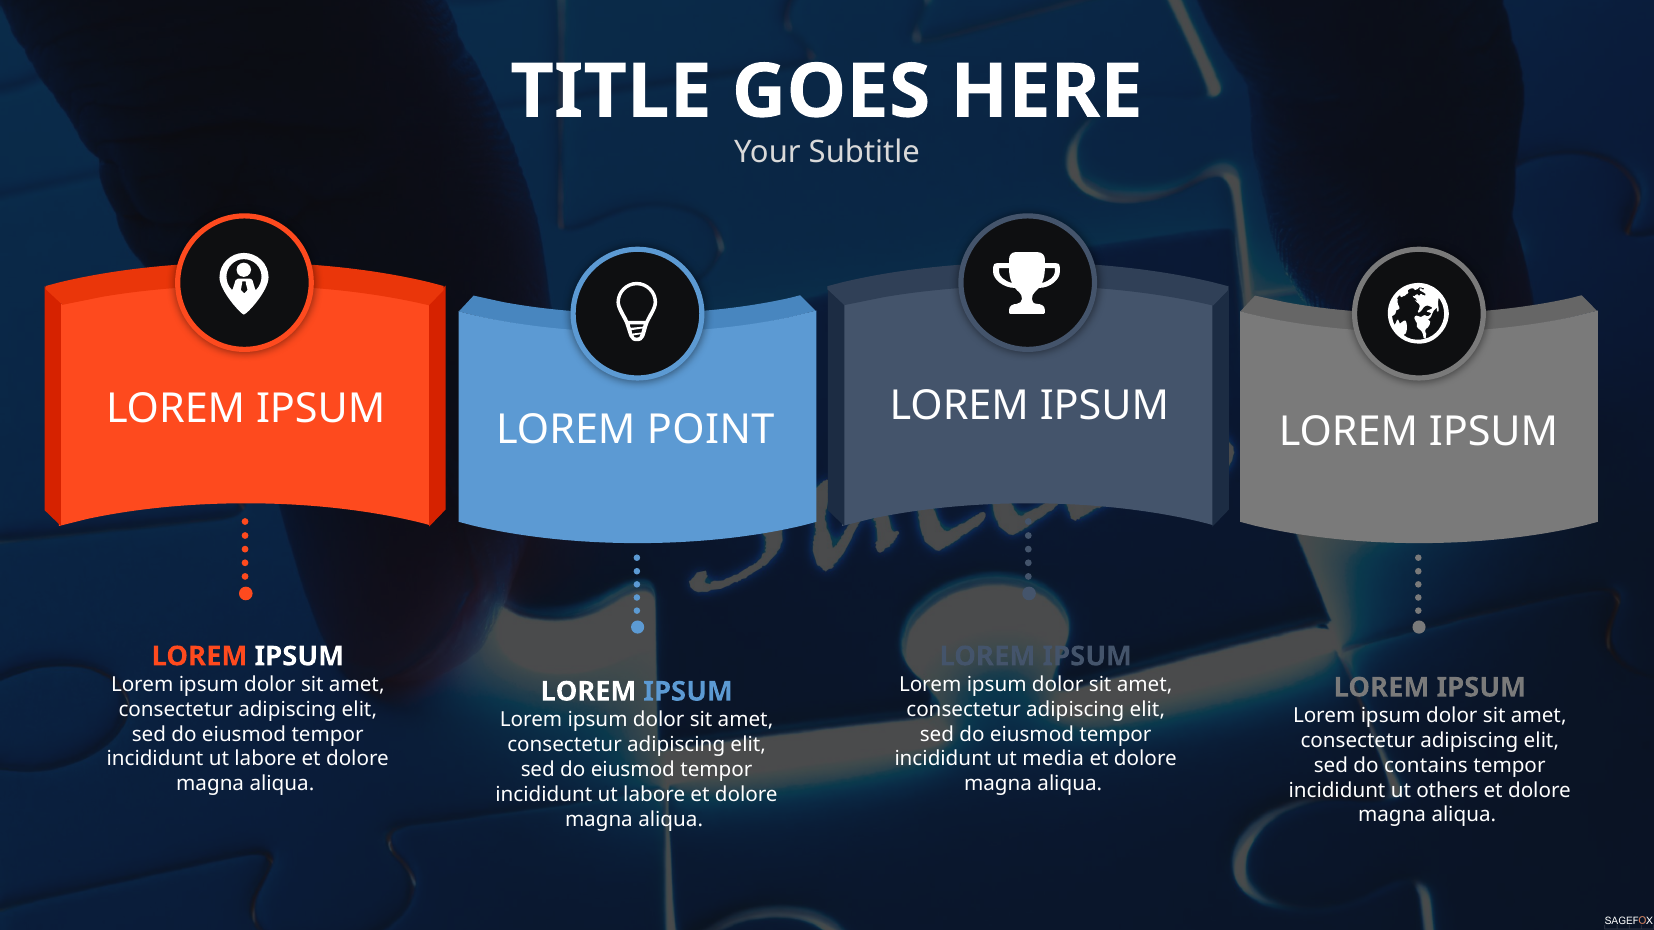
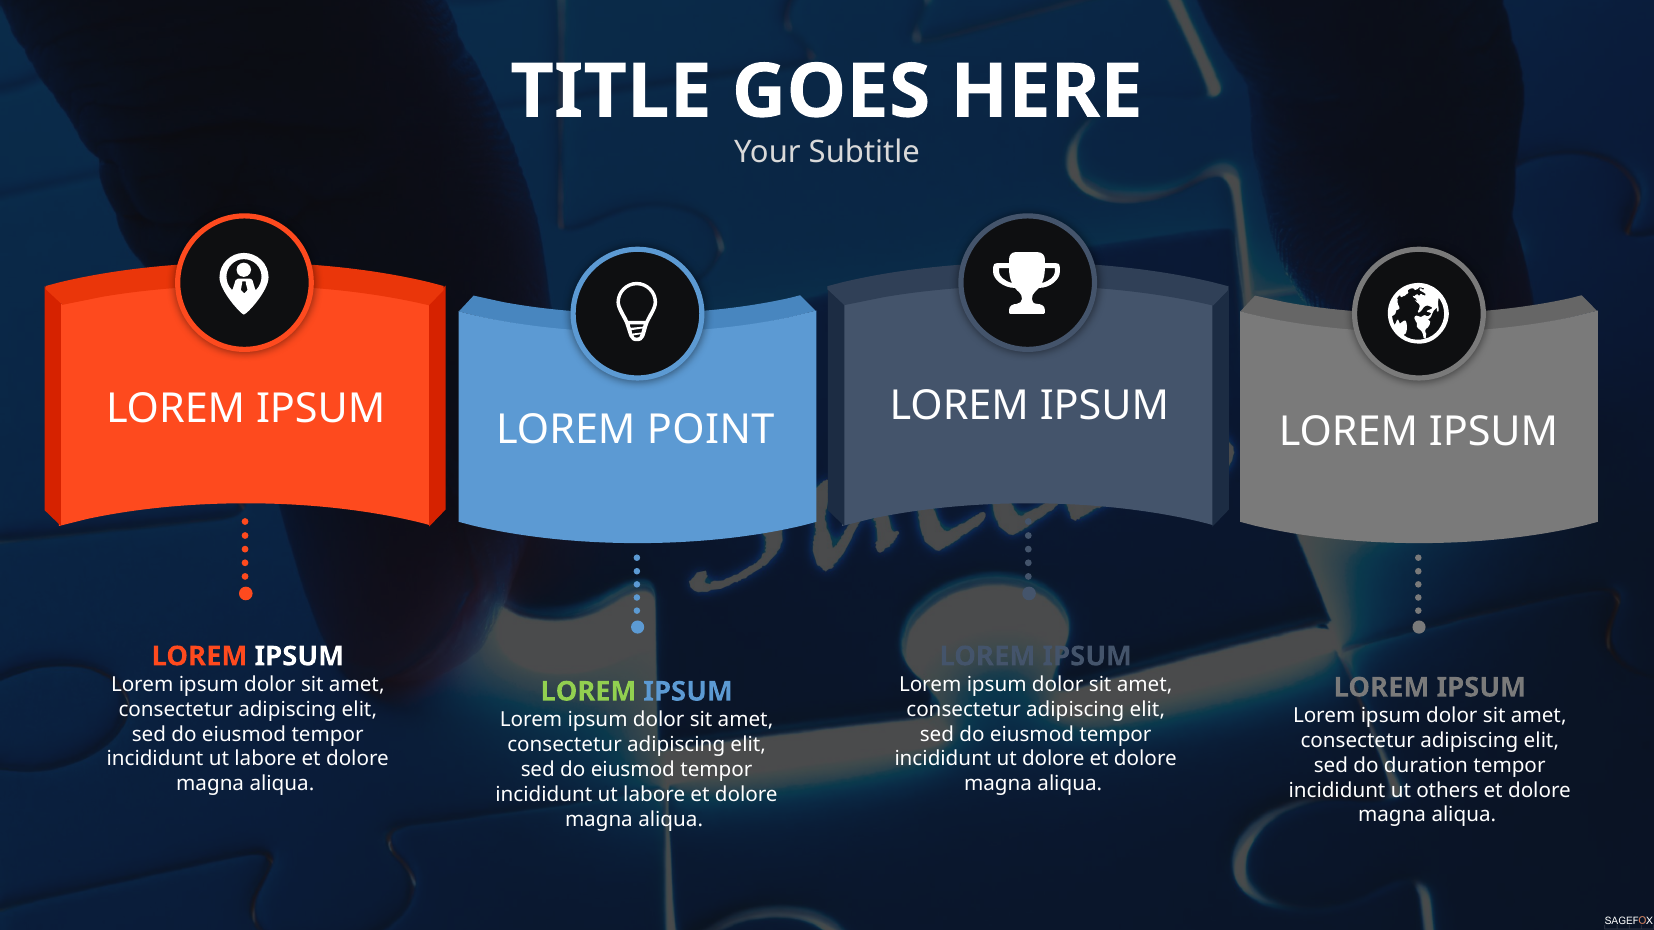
LOREM at (588, 692) colour: white -> light green
ut media: media -> dolore
contains: contains -> duration
